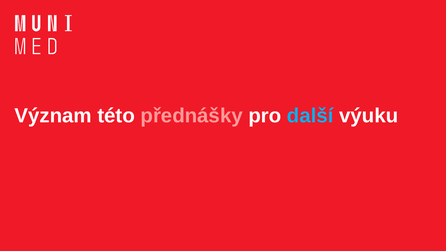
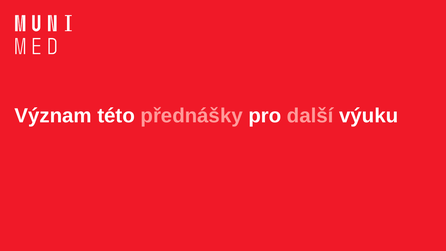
další colour: light blue -> pink
